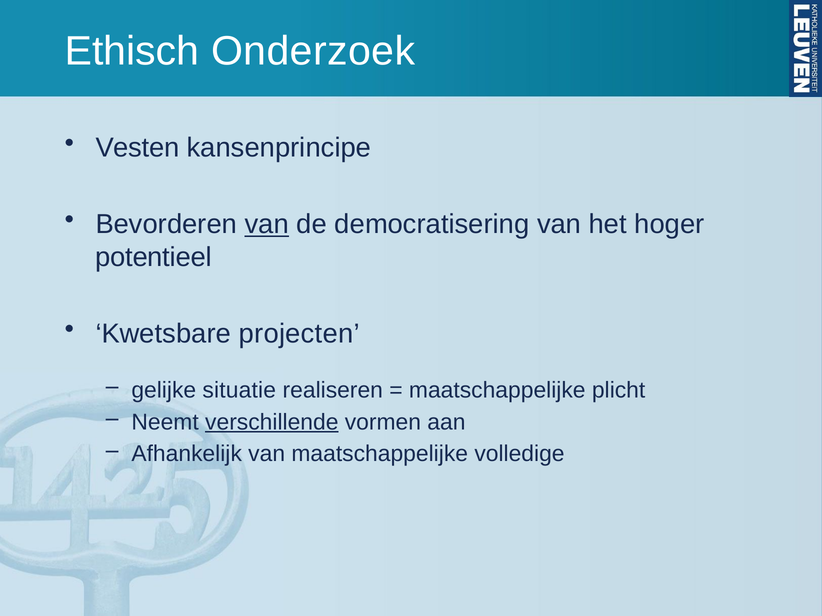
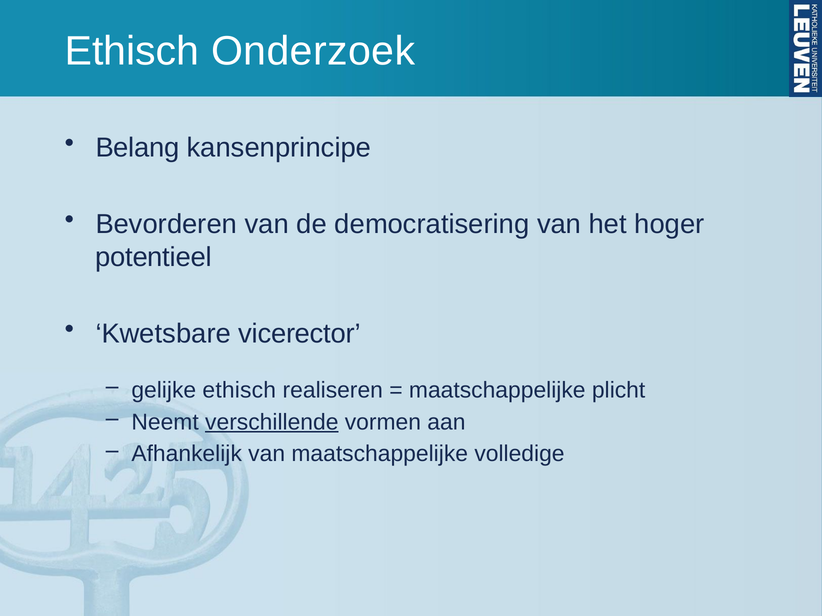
Vesten: Vesten -> Belang
van at (267, 225) underline: present -> none
projecten: projecten -> vicerector
gelijke situatie: situatie -> ethisch
